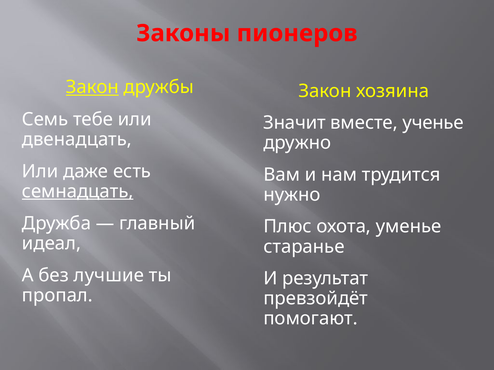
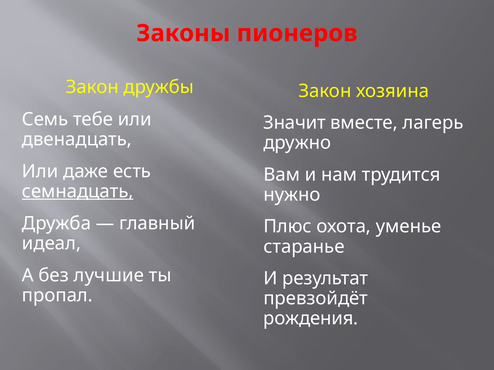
Закон at (92, 87) underline: present -> none
ученье: ученье -> лагерь
помогают: помогают -> рождения
